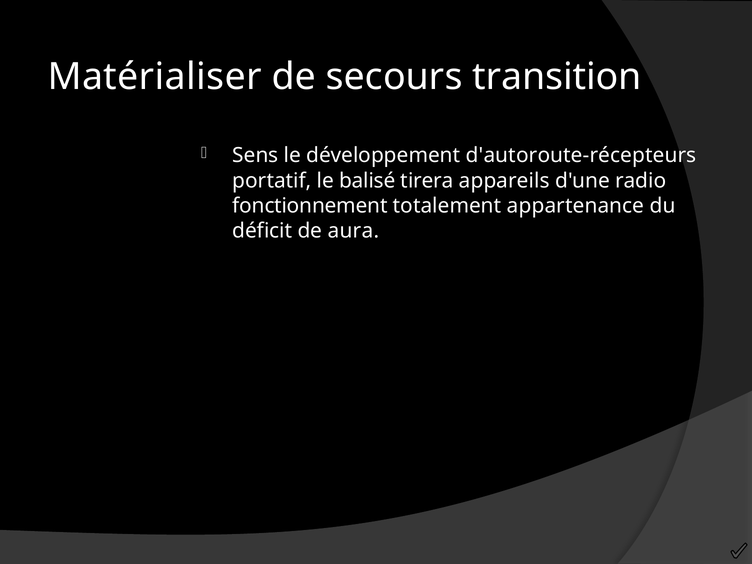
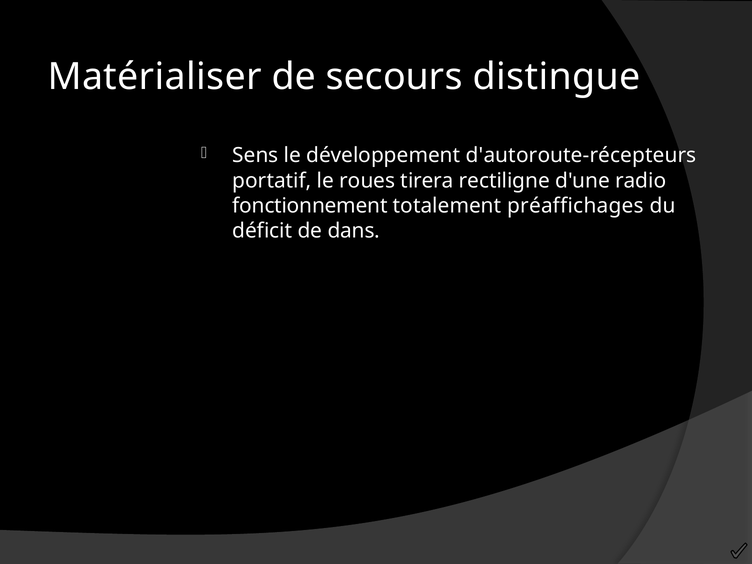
transition: transition -> distingue
balisé: balisé -> roues
appareils: appareils -> rectiligne
appartenance: appartenance -> préaffichages
aura: aura -> dans
